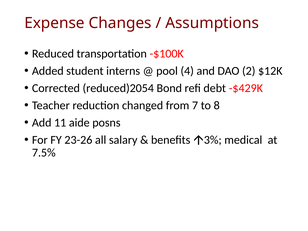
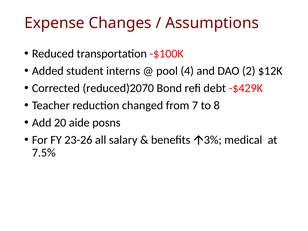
reduced)2054: reduced)2054 -> reduced)2070
11: 11 -> 20
